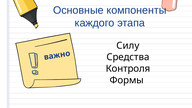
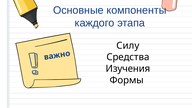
Контроля: Контроля -> Изучения
